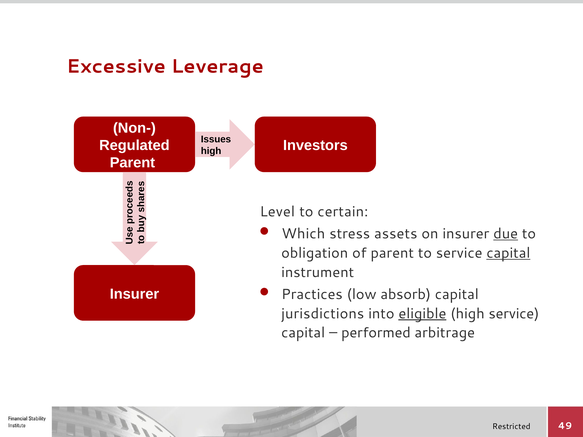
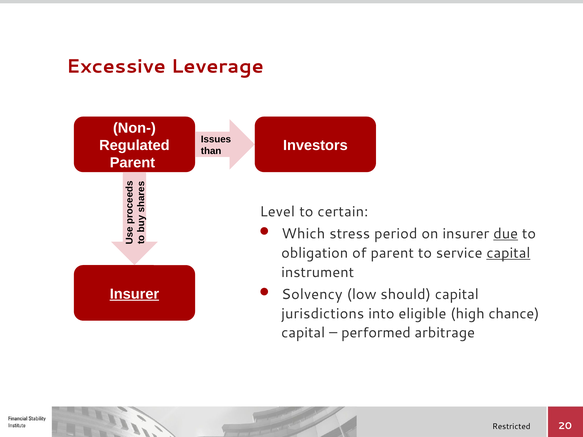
high at (211, 151): high -> than
assets: assets -> period
Insurer at (134, 294) underline: none -> present
Practices: Practices -> Solvency
absorb: absorb -> should
eligible underline: present -> none
high service: service -> chance
49: 49 -> 20
